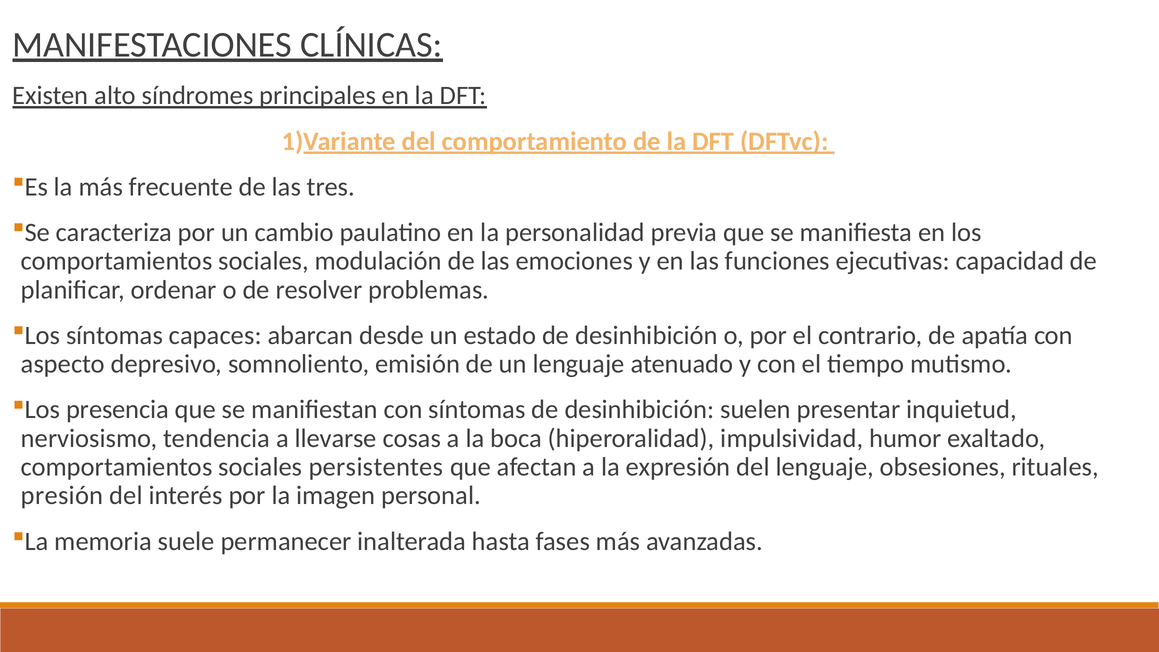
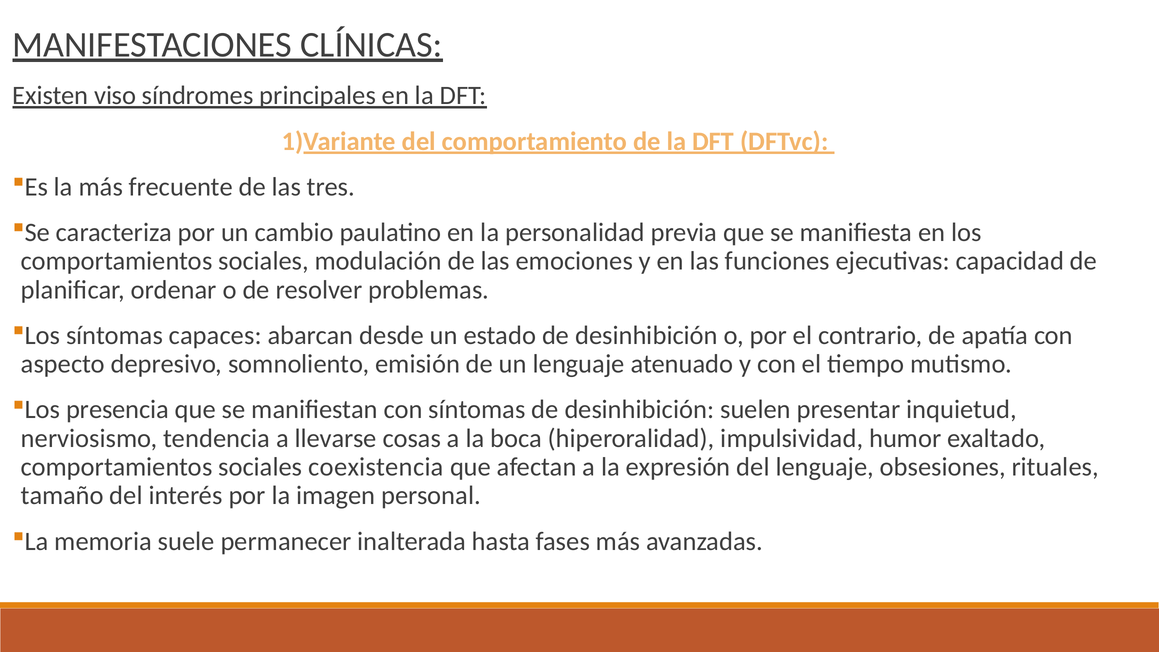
alto: alto -> viso
persistentes: persistentes -> coexistencia
presión: presión -> tamaño
